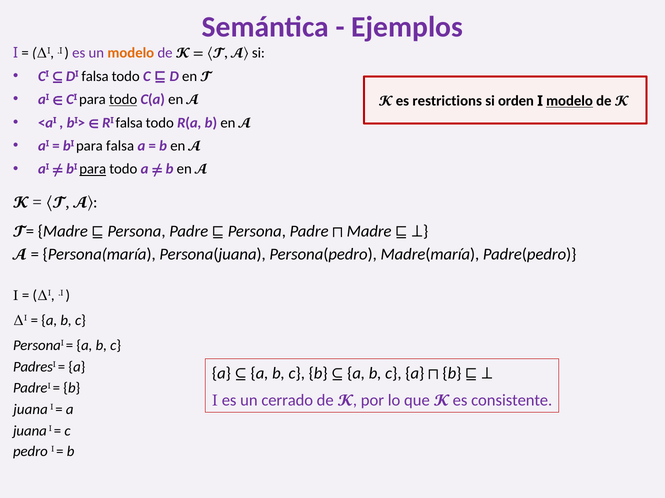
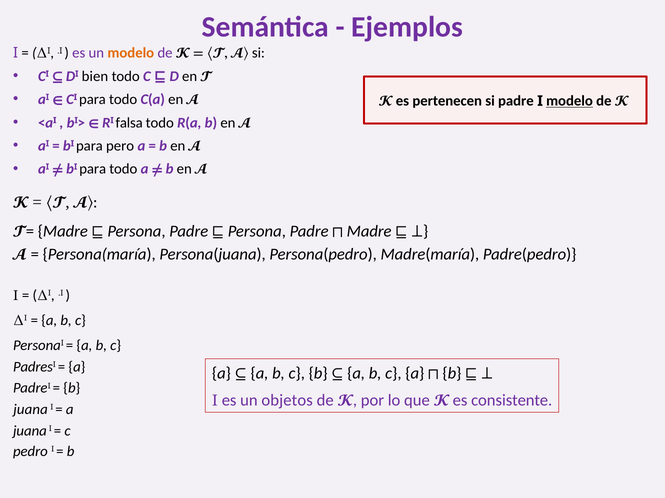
D I falsa: falsa -> bien
todo at (123, 100) underline: present -> none
restrictions: restrictions -> pertenecen
si orden: orden -> padre
falsa at (120, 146): falsa -> pero
para at (93, 169) underline: present -> none
cerrado: cerrado -> objetos
